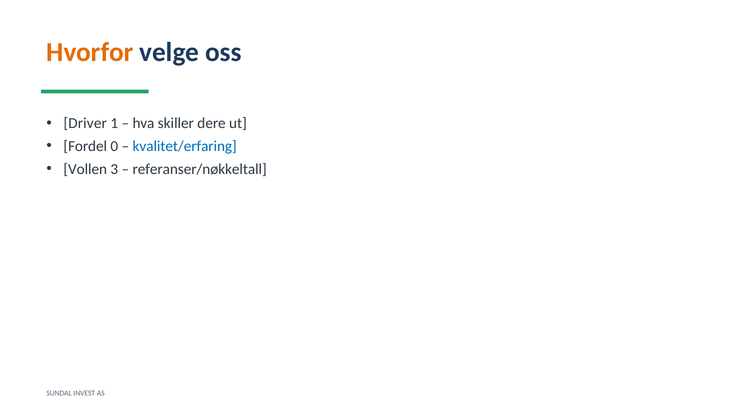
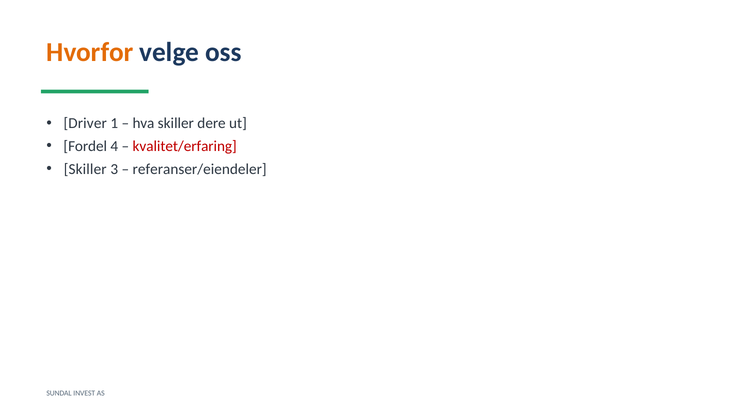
0: 0 -> 4
kvalitet/erfaring colour: blue -> red
Vollen at (85, 169): Vollen -> Skiller
referanser/nøkkeltall: referanser/nøkkeltall -> referanser/eiendeler
